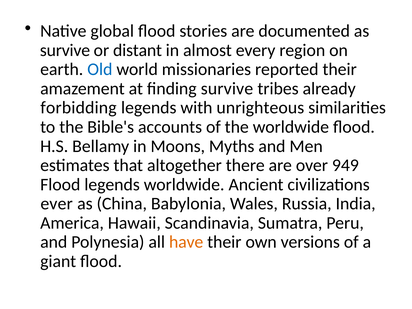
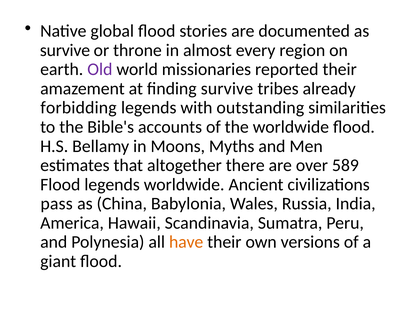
distant: distant -> throne
Old colour: blue -> purple
unrighteous: unrighteous -> outstanding
949: 949 -> 589
ever: ever -> pass
